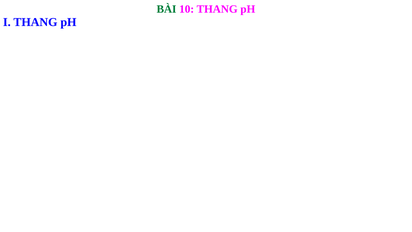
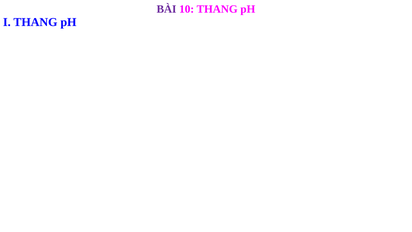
BÀI colour: green -> purple
